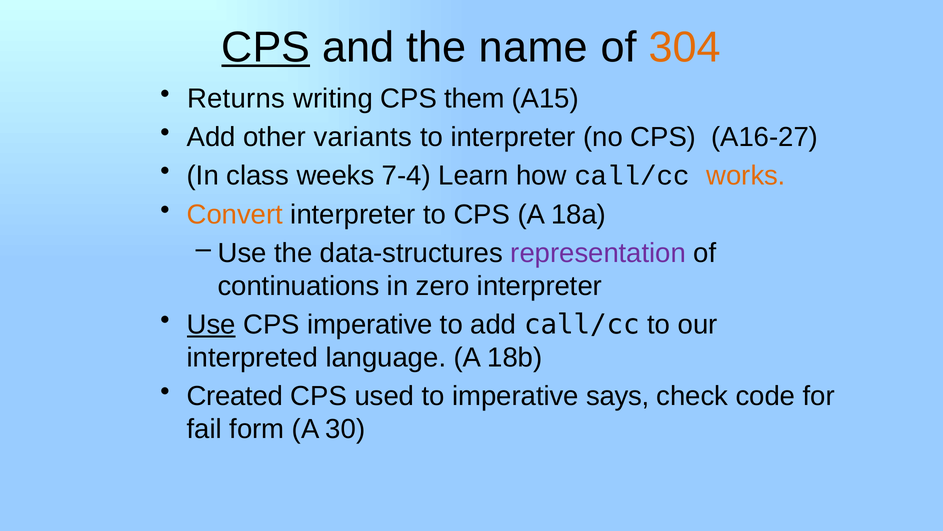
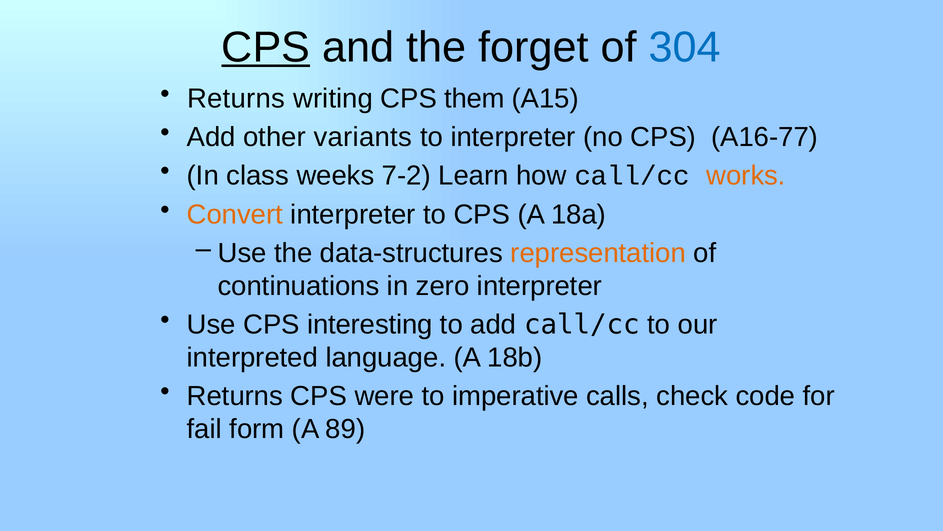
name: name -> forget
304 colour: orange -> blue
A16-27: A16-27 -> A16-77
7-4: 7-4 -> 7-2
representation colour: purple -> orange
Use at (211, 324) underline: present -> none
CPS imperative: imperative -> interesting
Created at (235, 396): Created -> Returns
used: used -> were
says: says -> calls
30: 30 -> 89
